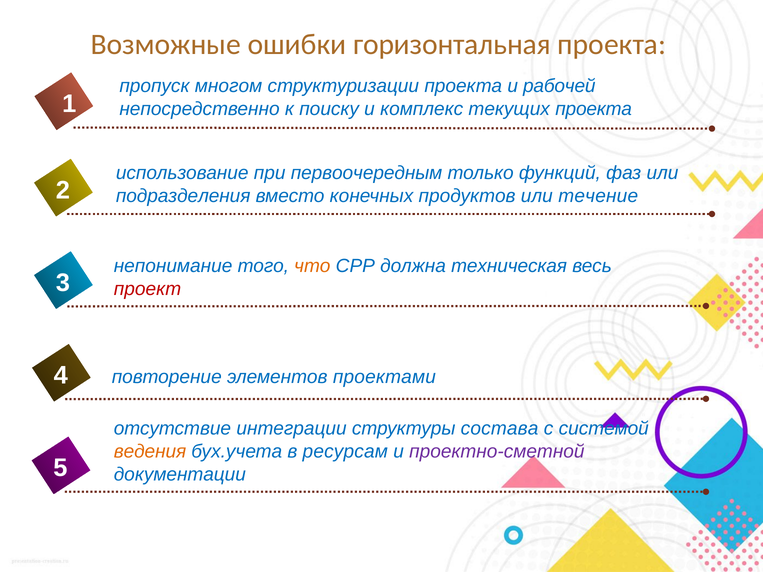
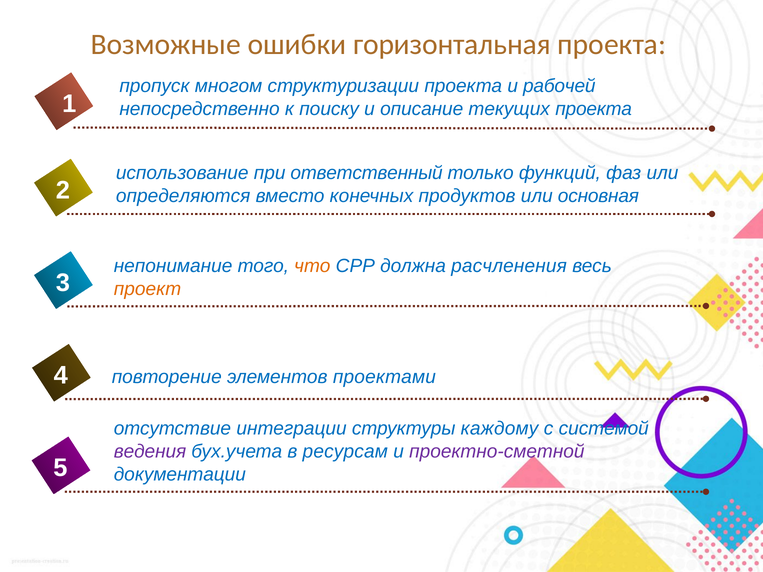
комплекс: комплекс -> описание
первоочередным: первоочередным -> ответственный
подразделения: подразделения -> определяются
течение: течение -> основная
техническая: техническая -> расчленения
проект colour: red -> orange
состава: состава -> каждому
ведения colour: orange -> purple
